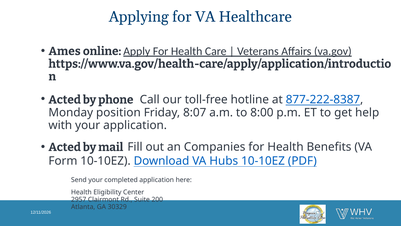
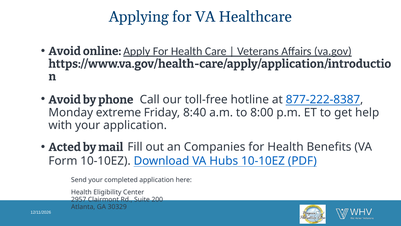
Ames at (65, 51): Ames -> Avoid
Acted at (65, 99): Acted -> Avoid
position: position -> extreme
8:07: 8:07 -> 8:40
